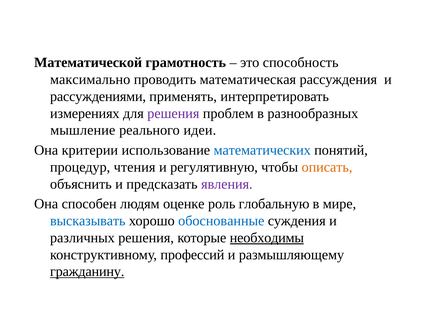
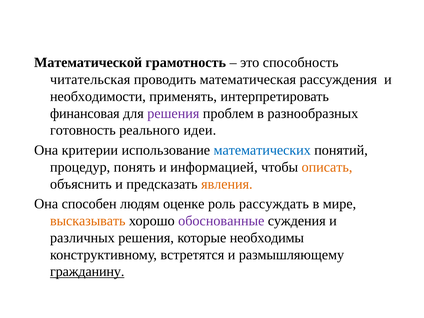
максимально: максимально -> читательская
рассуждениями: рассуждениями -> необходимости
измерениях: измерениях -> финансовая
мышление: мышление -> готовность
чтения: чтения -> понять
регулятивную: регулятивную -> информацией
явления colour: purple -> orange
глобальную: глобальную -> рассуждать
высказывать colour: blue -> orange
обоснованные colour: blue -> purple
необходимы underline: present -> none
профессий: профессий -> встретятся
